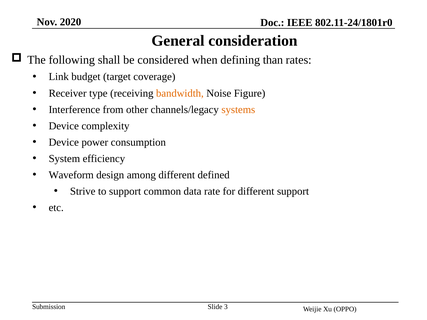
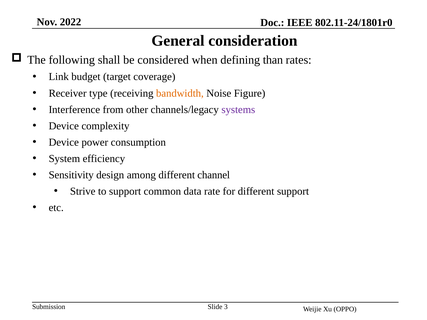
2020: 2020 -> 2022
systems colour: orange -> purple
Waveform: Waveform -> Sensitivity
defined: defined -> channel
